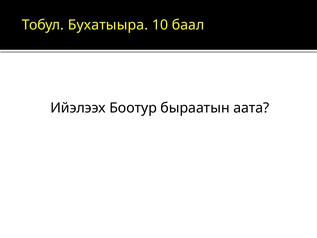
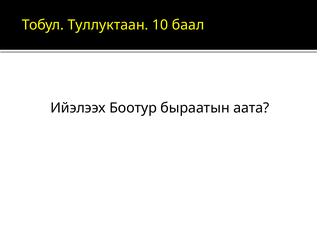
Бухатыыра: Бухатыыра -> Туллуктаан
